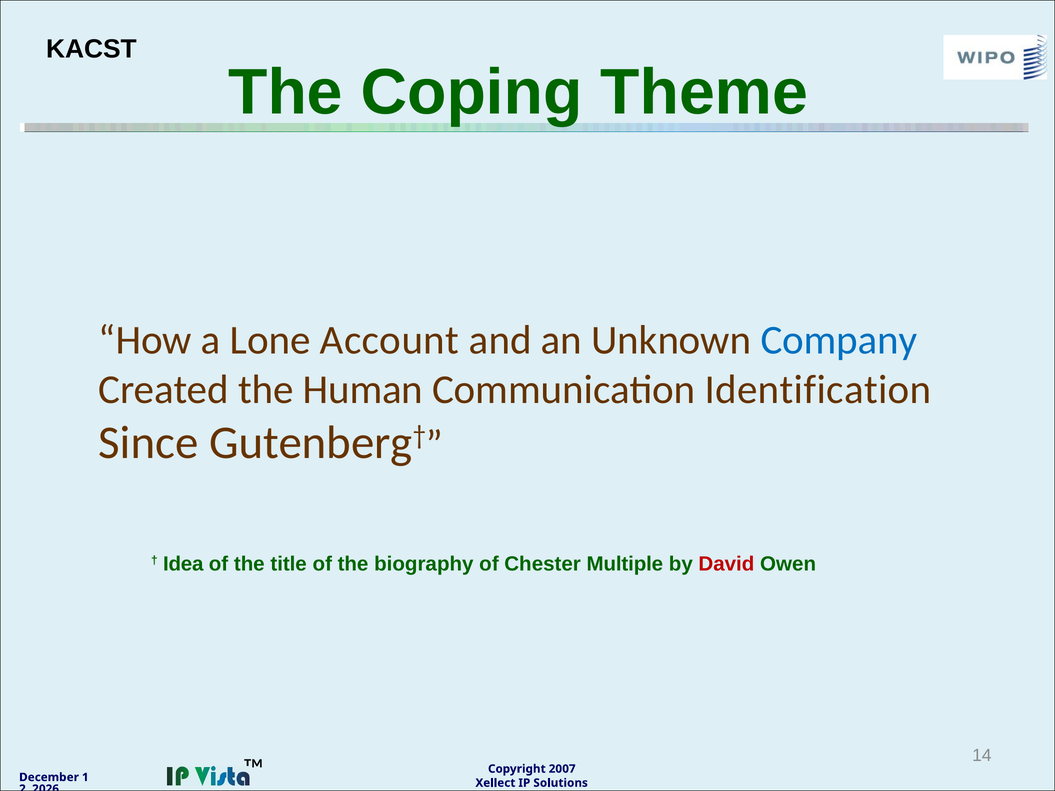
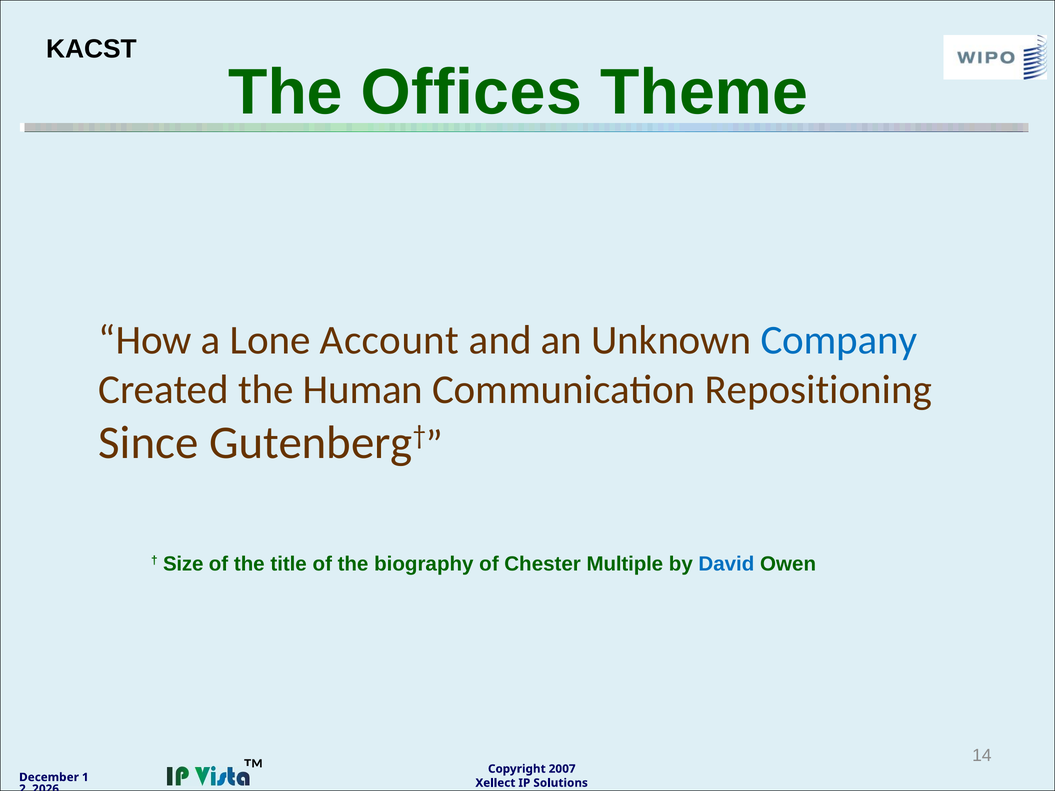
Coping: Coping -> Offices
Identification: Identification -> Repositioning
Idea: Idea -> Size
David colour: red -> blue
